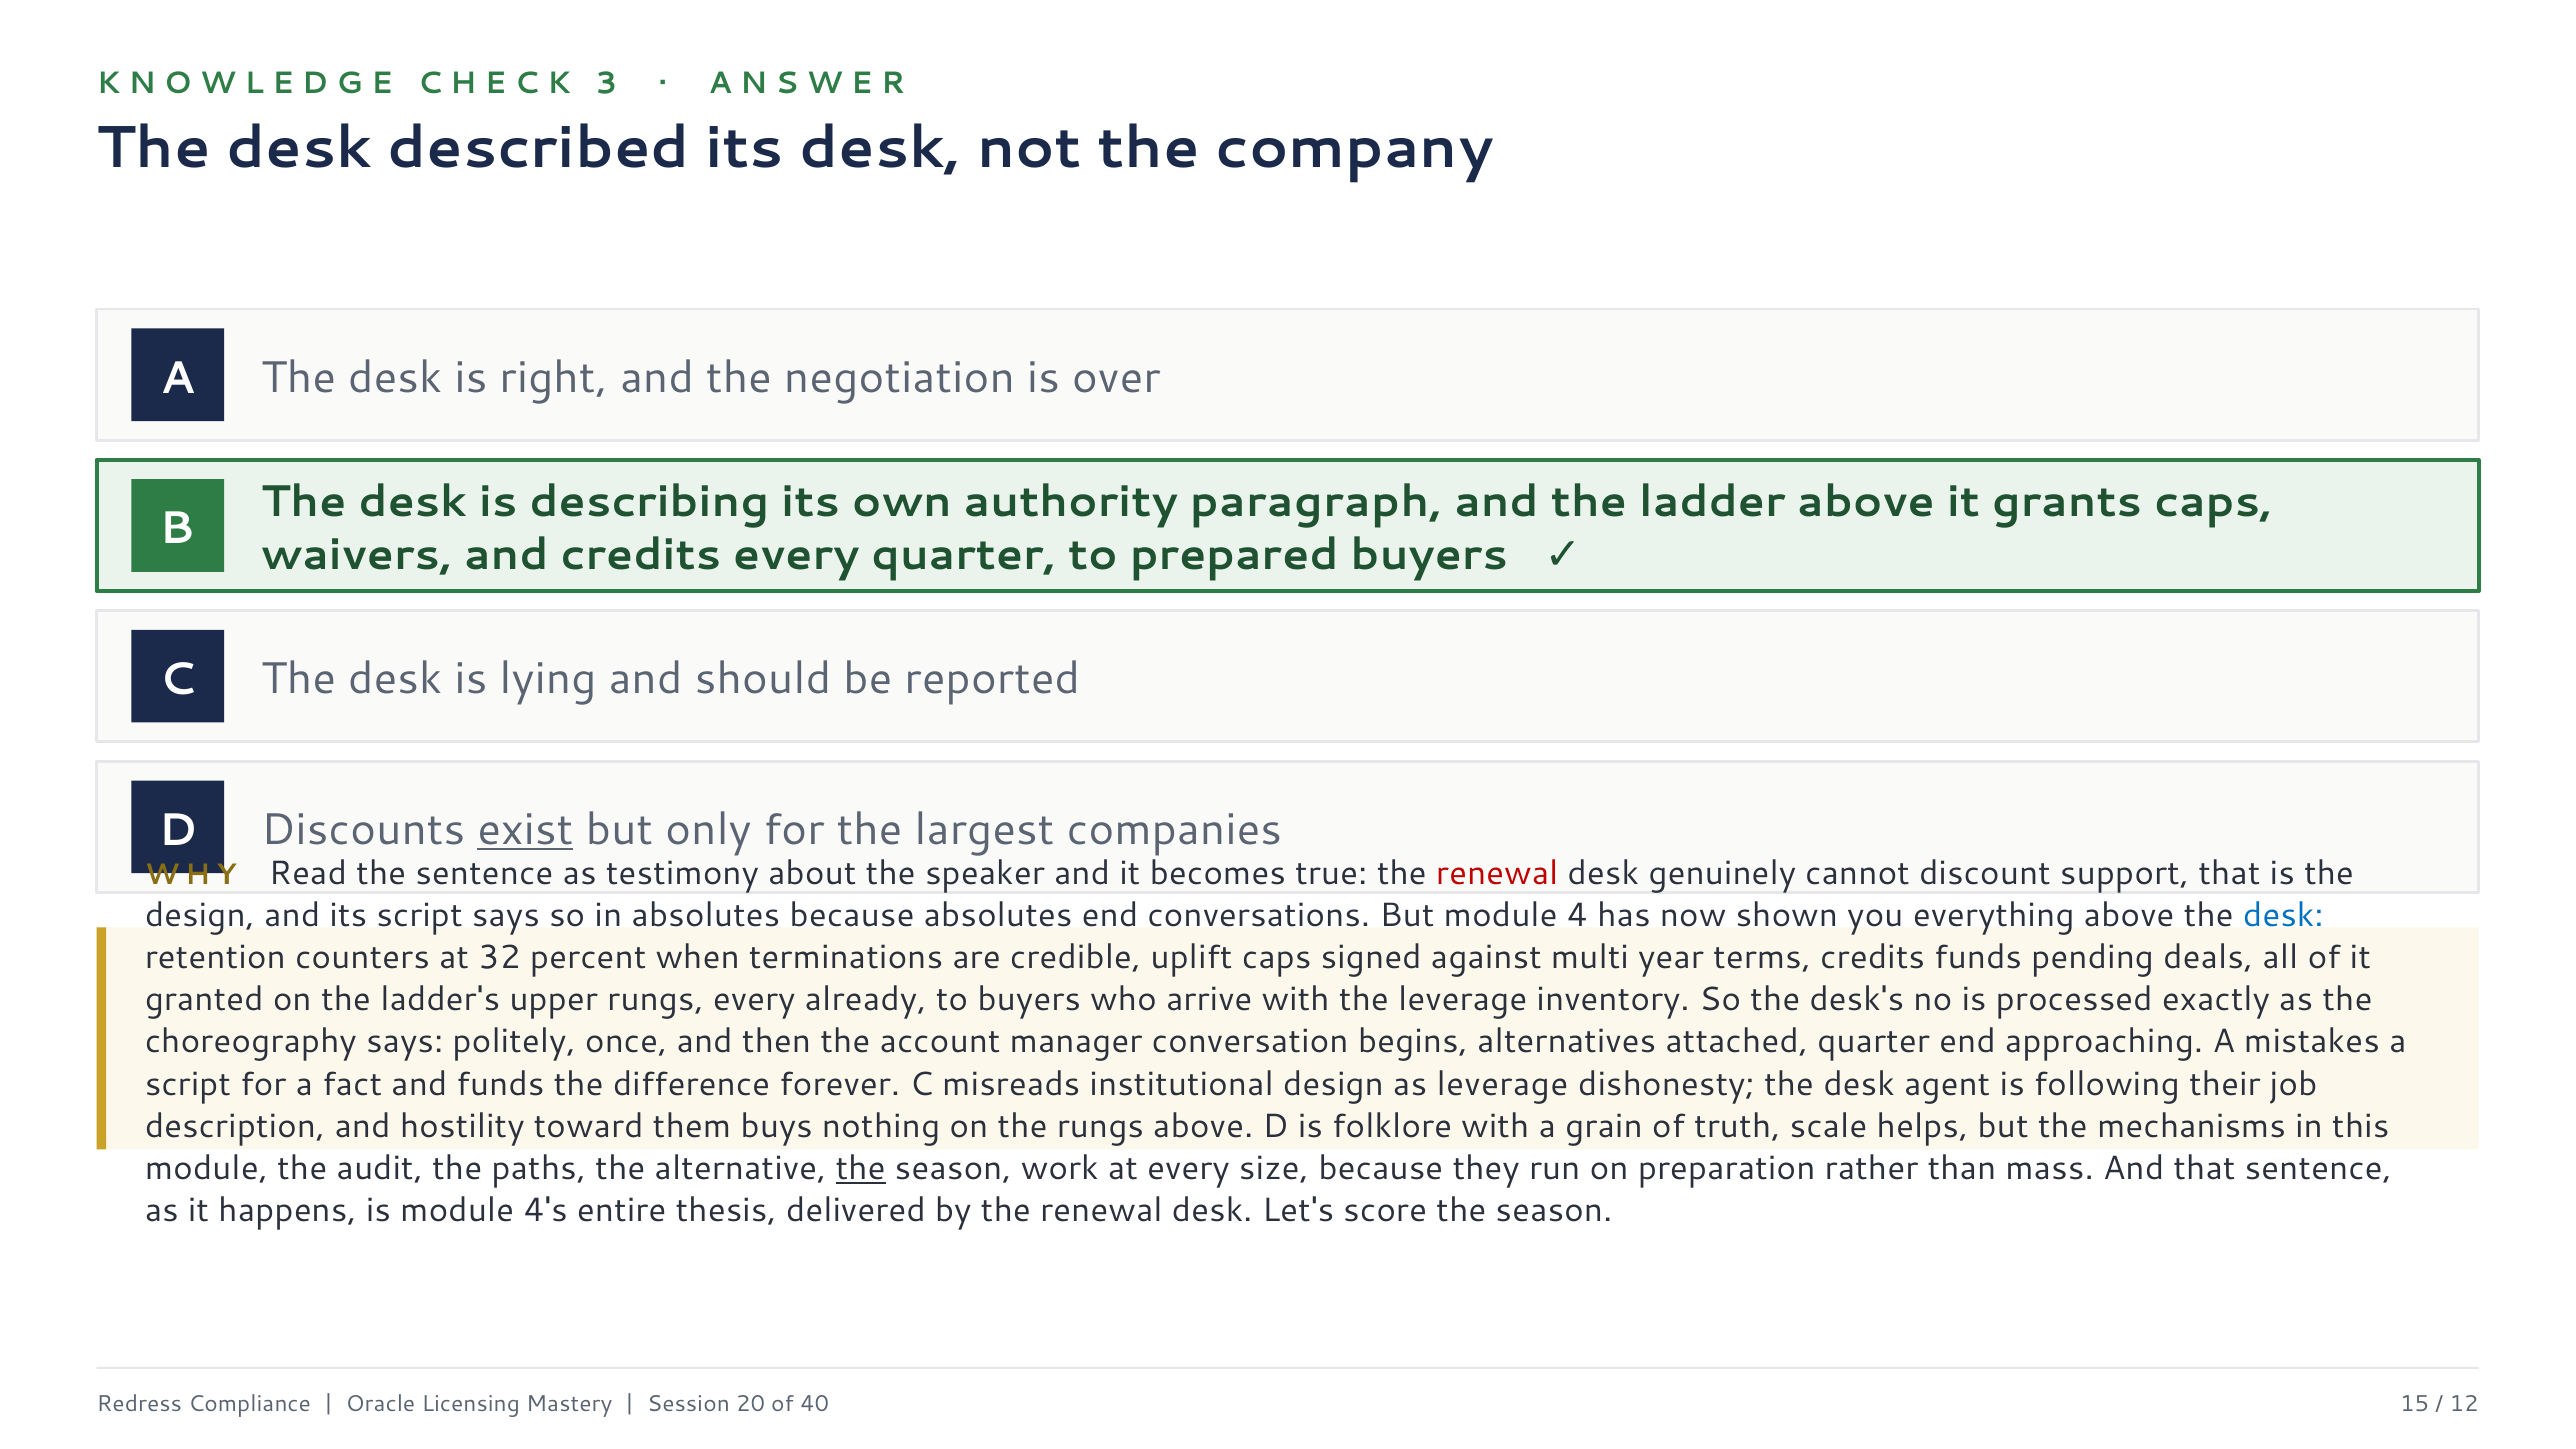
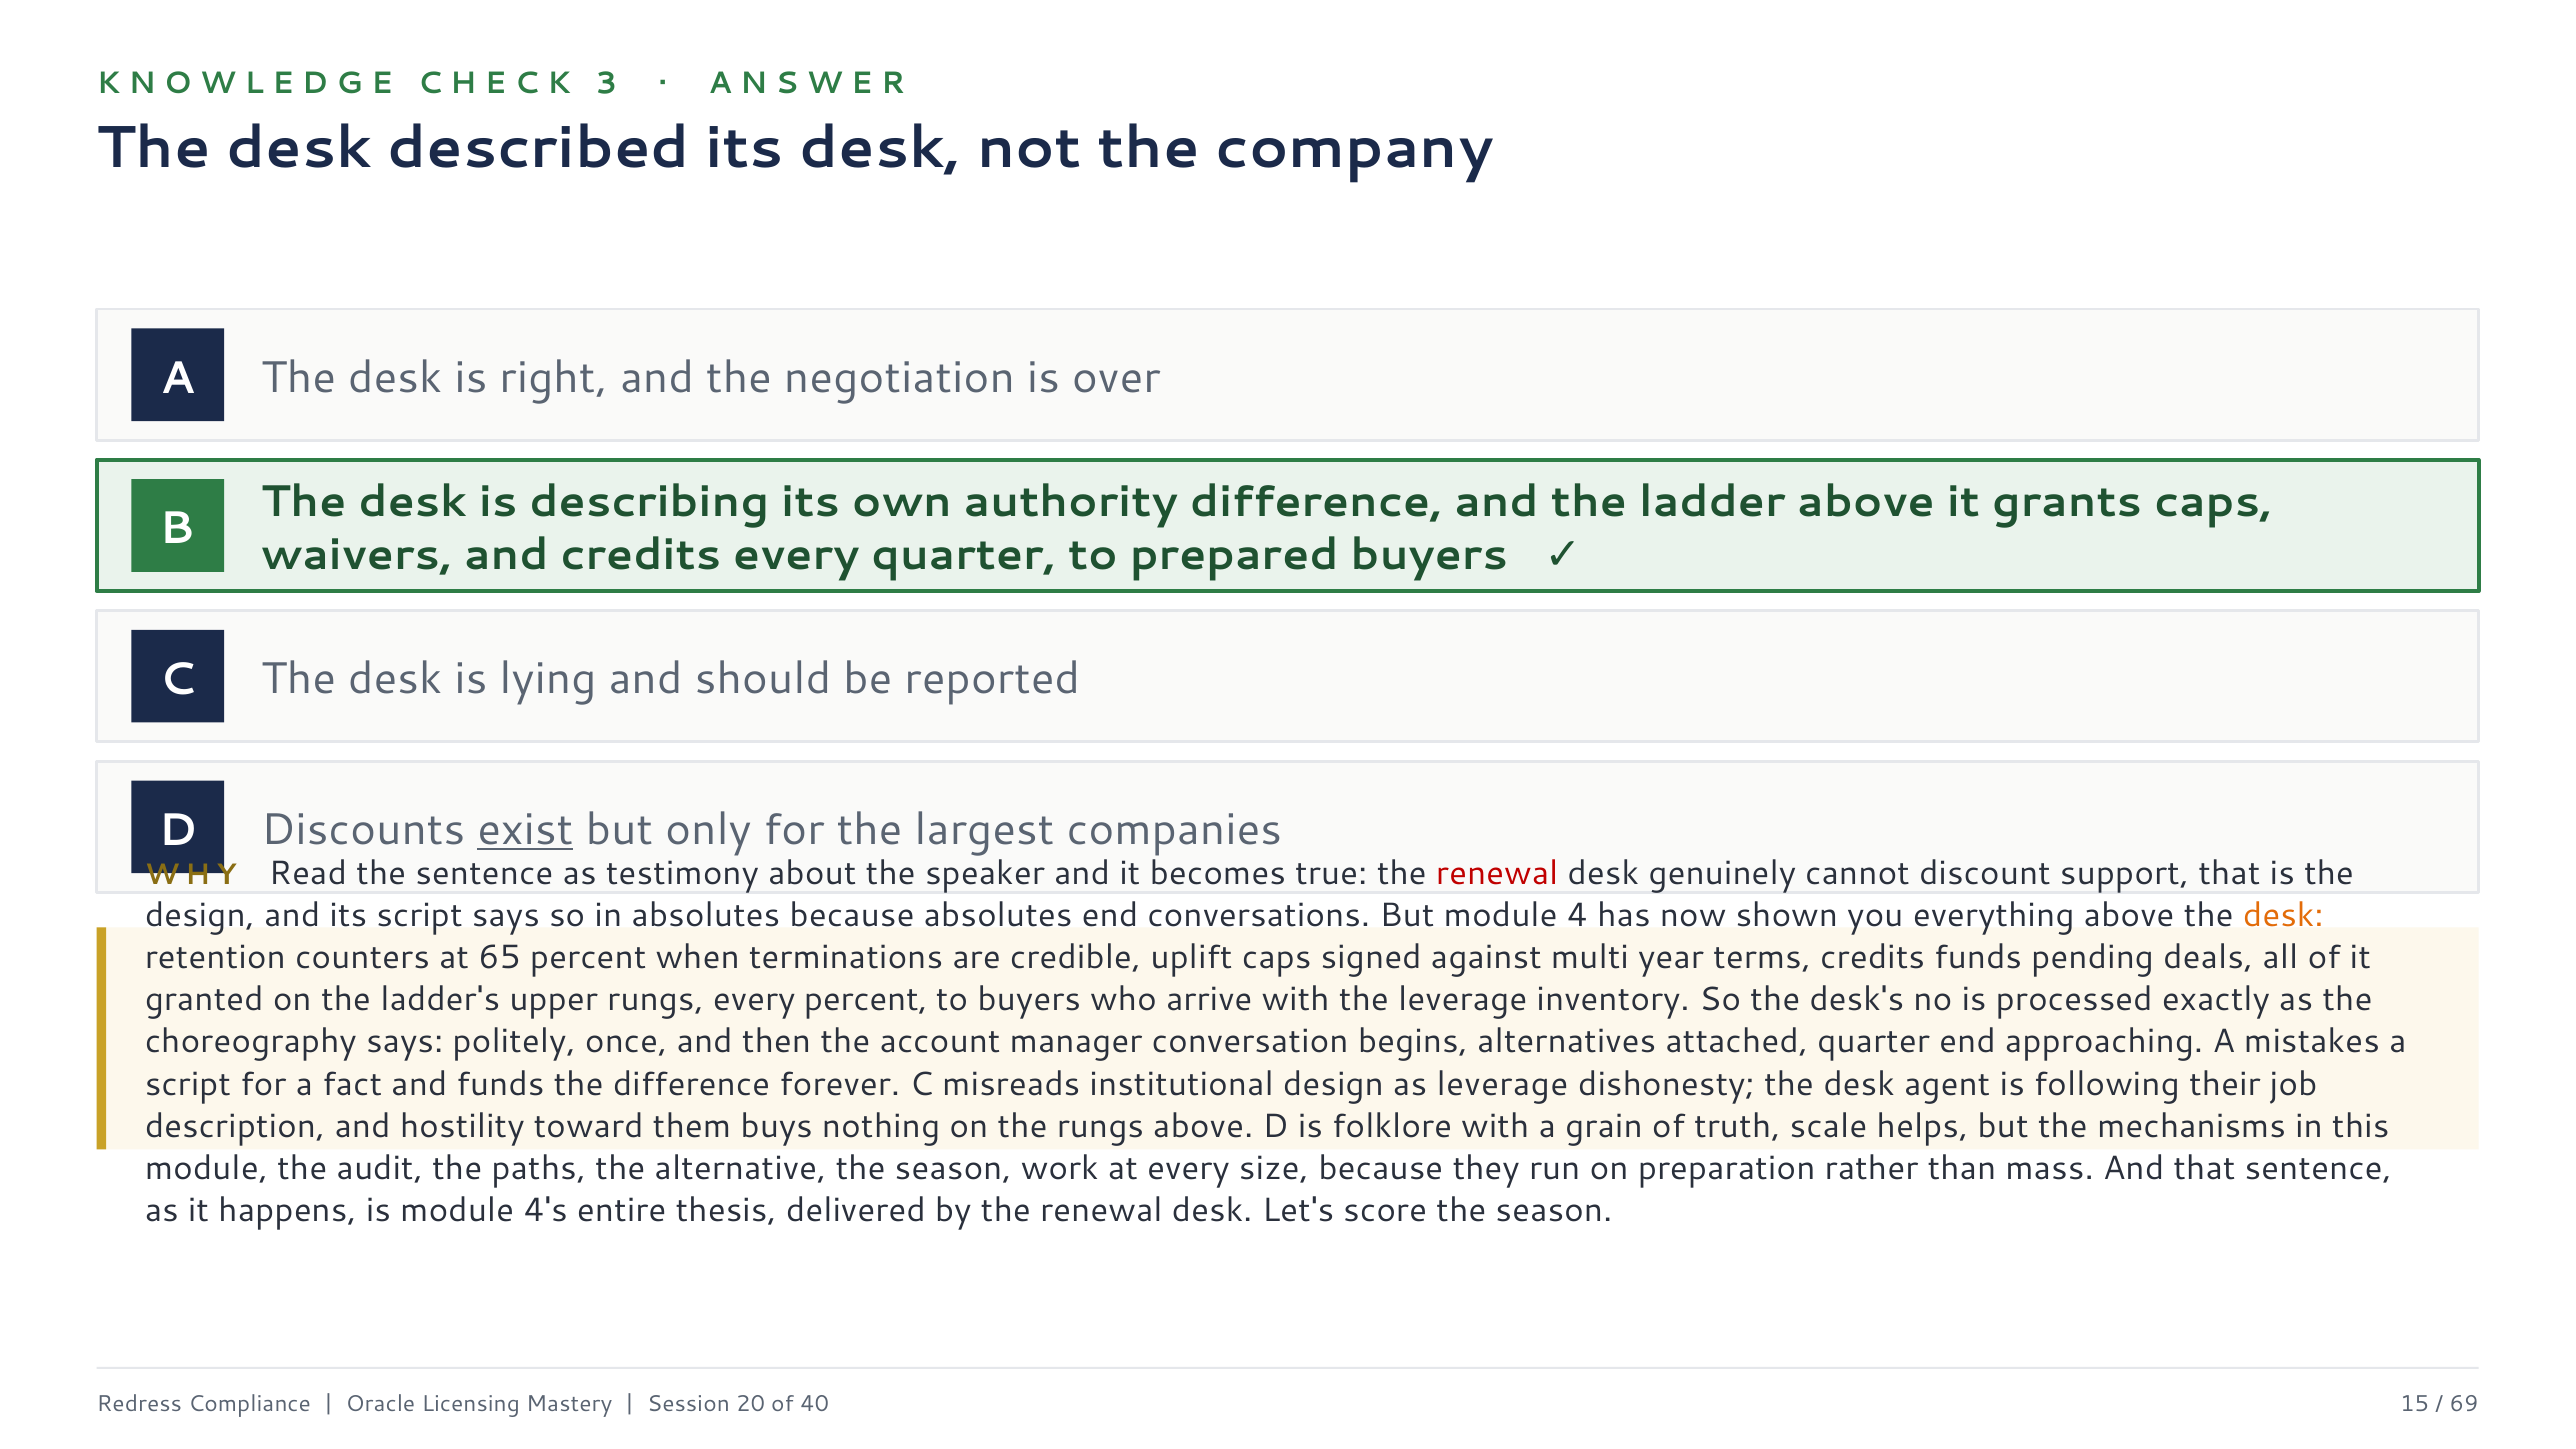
authority paragraph: paragraph -> difference
desk at (2283, 915) colour: blue -> orange
32: 32 -> 65
every already: already -> percent
the at (861, 1168) underline: present -> none
12: 12 -> 69
